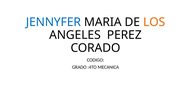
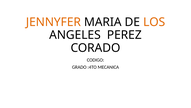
JENNYFER colour: blue -> orange
